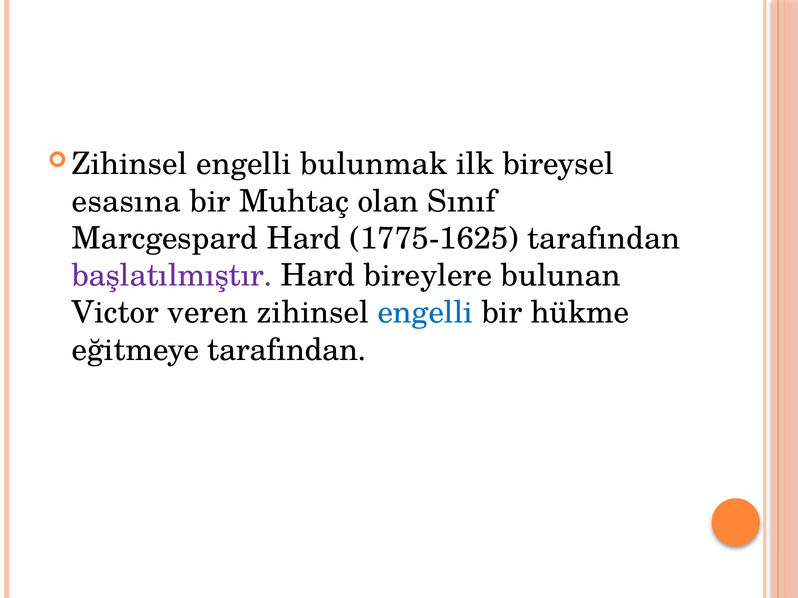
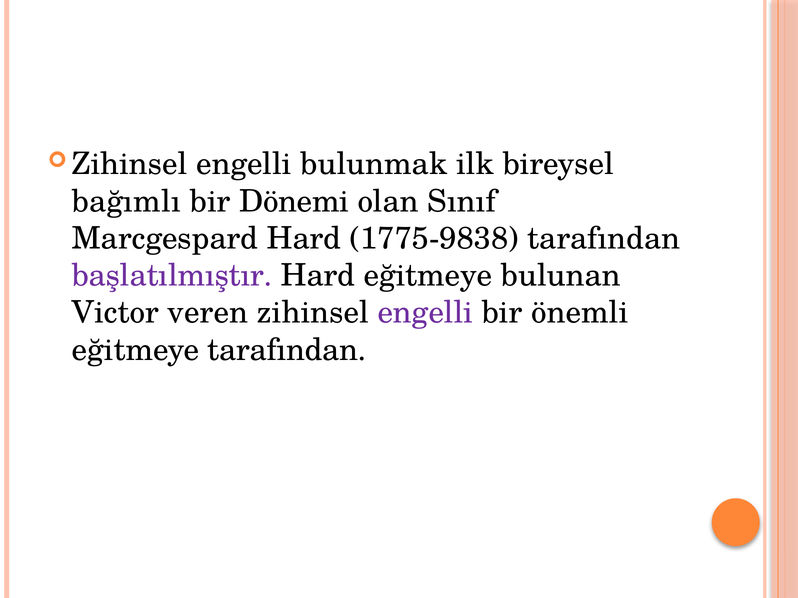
esasına: esasına -> bağımlı
Muhtaç: Muhtaç -> Dönemi
1775-1625: 1775-1625 -> 1775-9838
Hard bireylere: bireylere -> eğitmeye
engelli at (425, 313) colour: blue -> purple
hükme: hükme -> önemli
